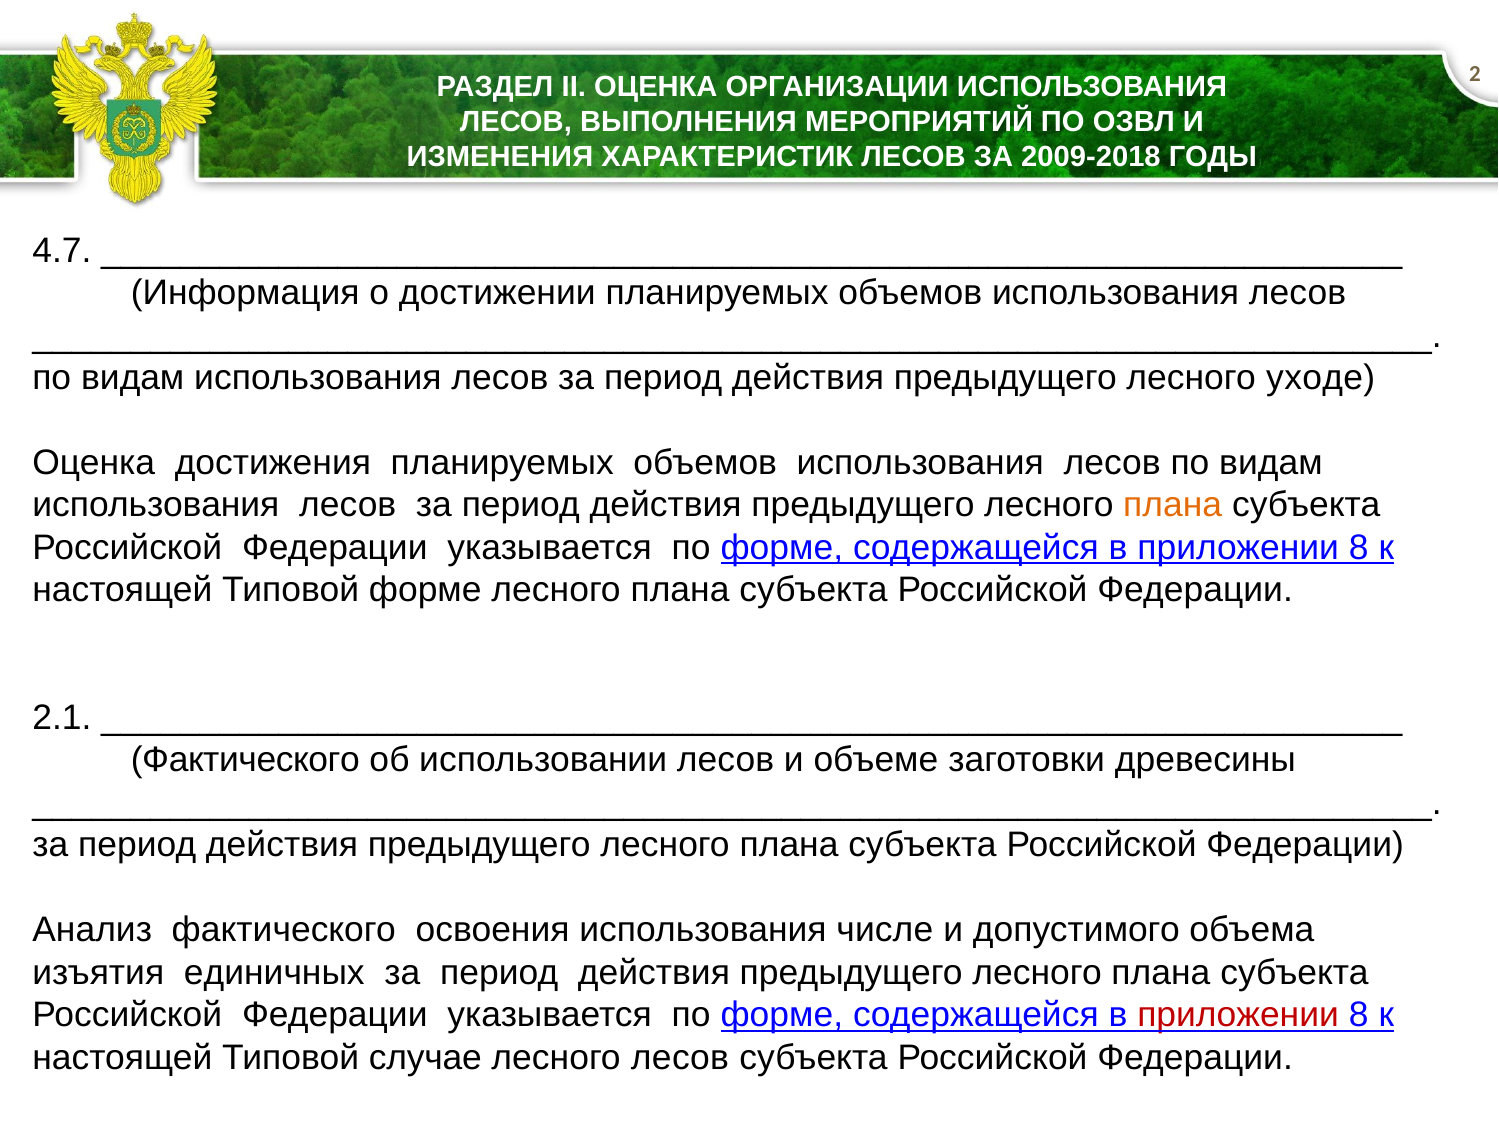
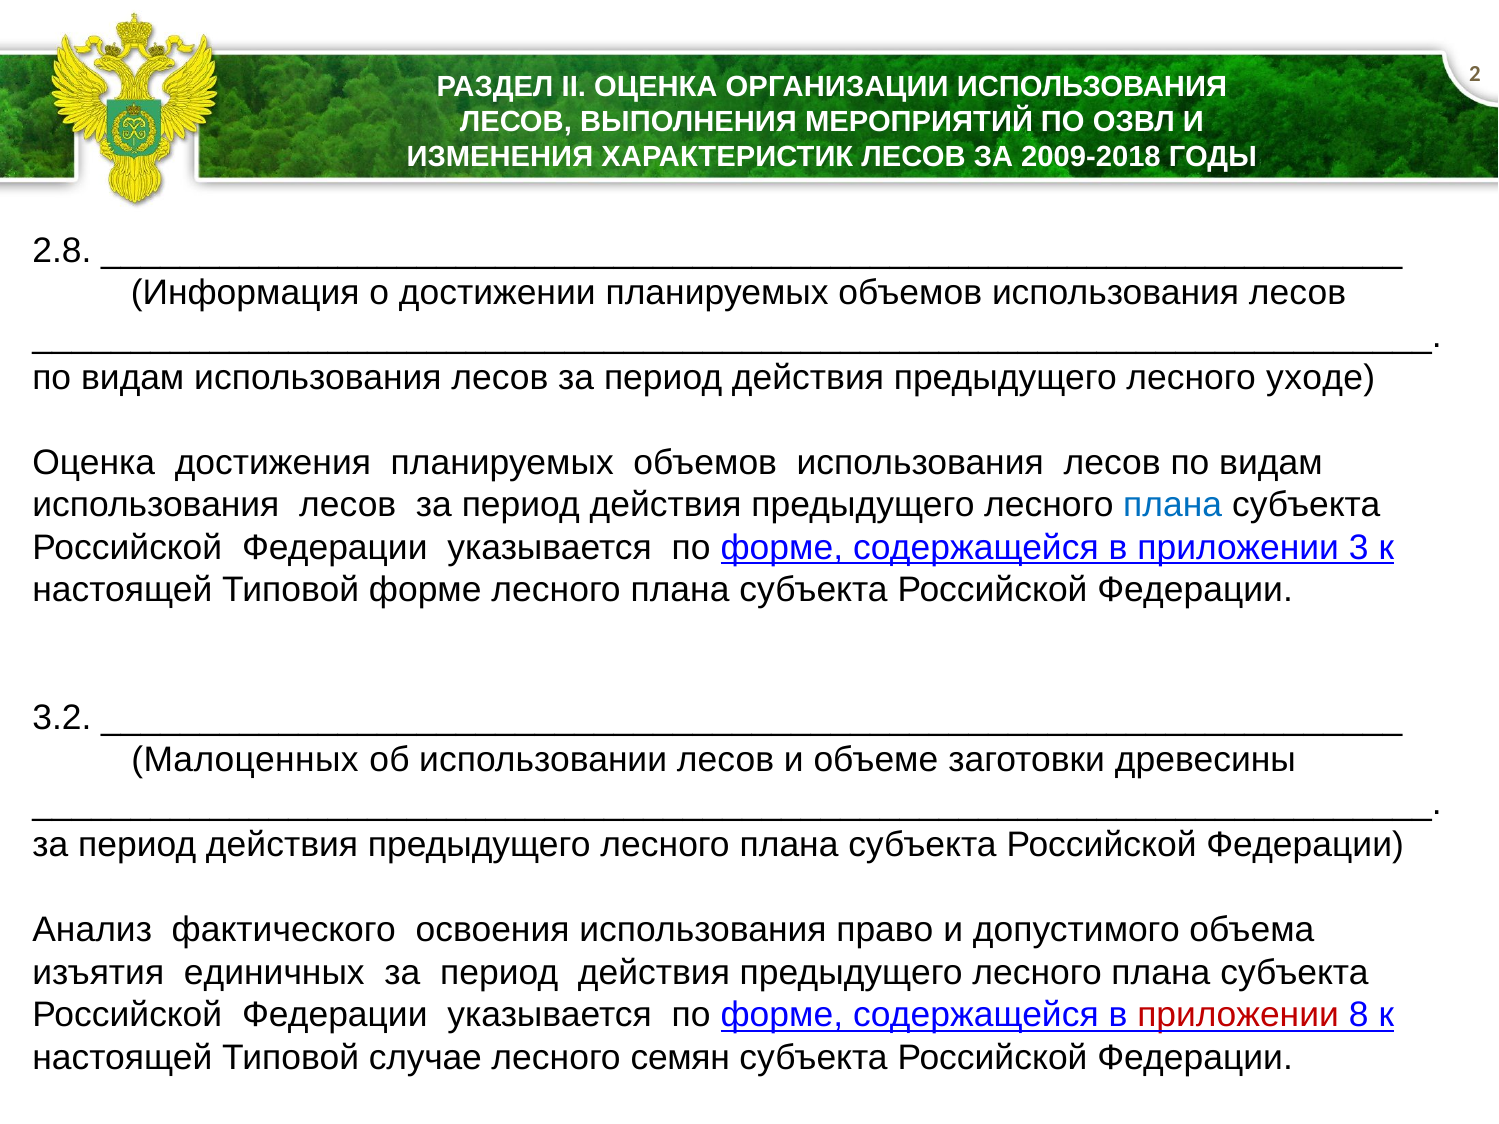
4.7: 4.7 -> 2.8
плана at (1173, 505) colour: orange -> blue
8 at (1359, 548): 8 -> 3
2.1: 2.1 -> 3.2
Фактического at (245, 760): Фактического -> Малоценных
числе: числе -> право
лесного лесов: лесов -> семян
